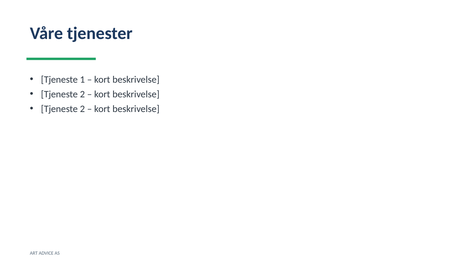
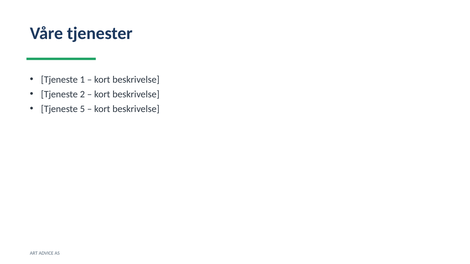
2 at (82, 109): 2 -> 5
